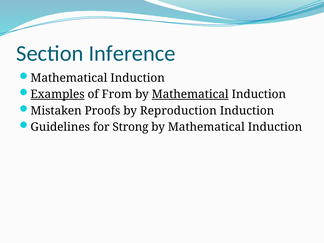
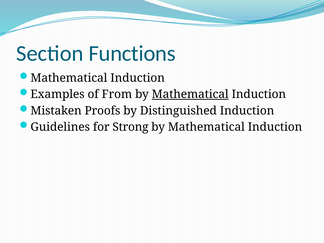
Inference: Inference -> Functions
Examples underline: present -> none
Reproduction: Reproduction -> Distinguished
